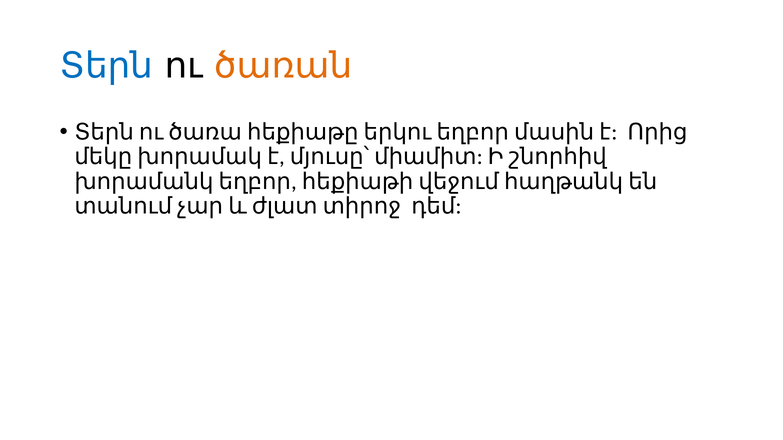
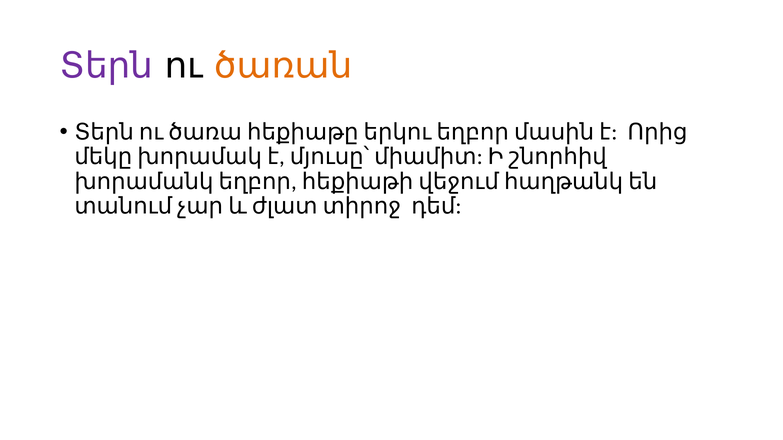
Տերն colour: blue -> purple
